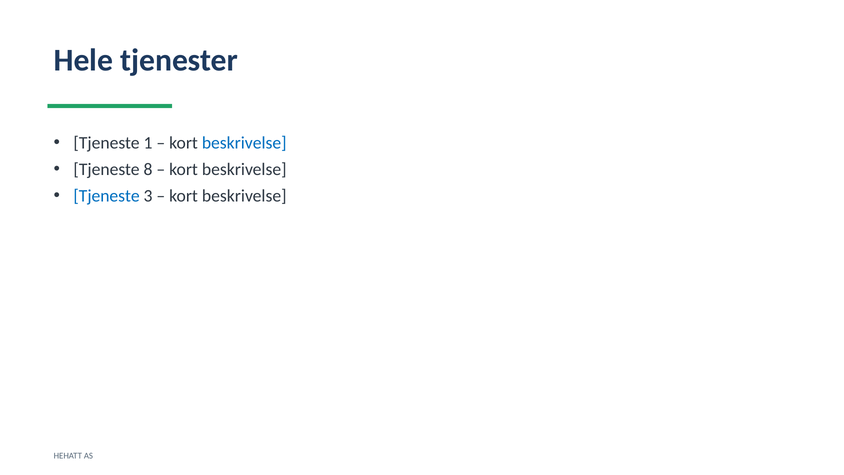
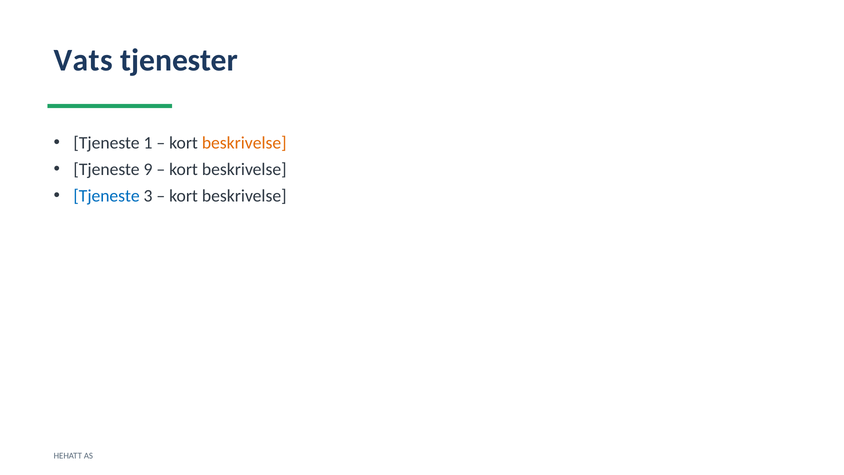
Hele: Hele -> Vats
beskrivelse at (244, 143) colour: blue -> orange
8: 8 -> 9
